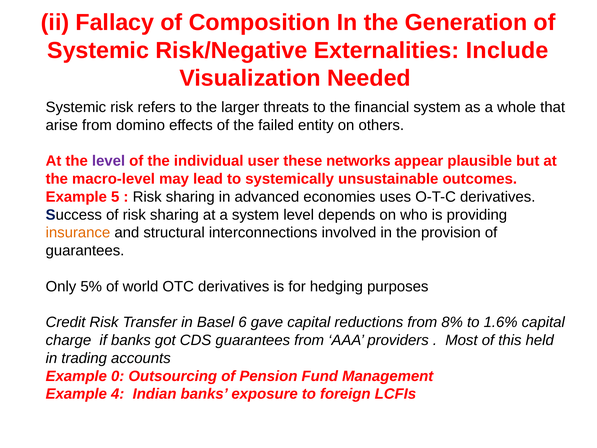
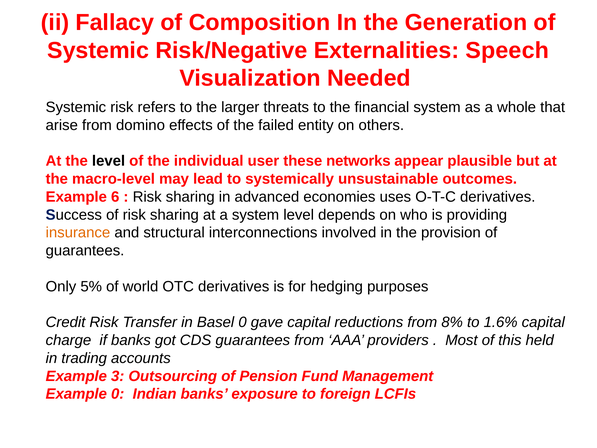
Include: Include -> Speech
level at (109, 161) colour: purple -> black
5: 5 -> 6
Basel 6: 6 -> 0
0: 0 -> 3
Example 4: 4 -> 0
